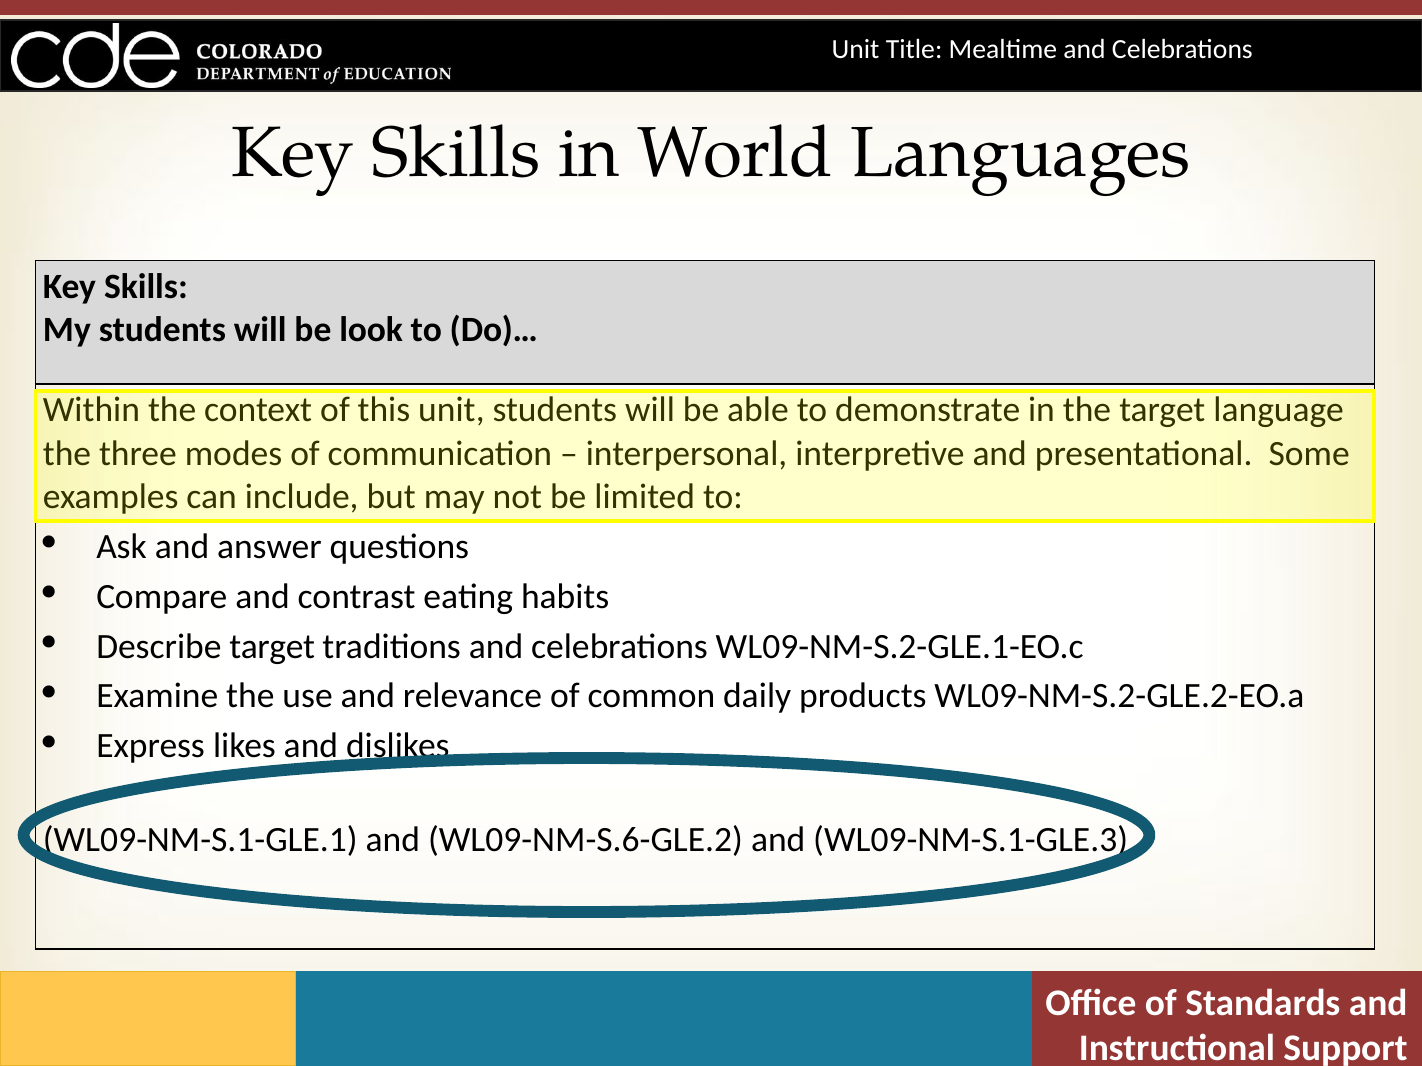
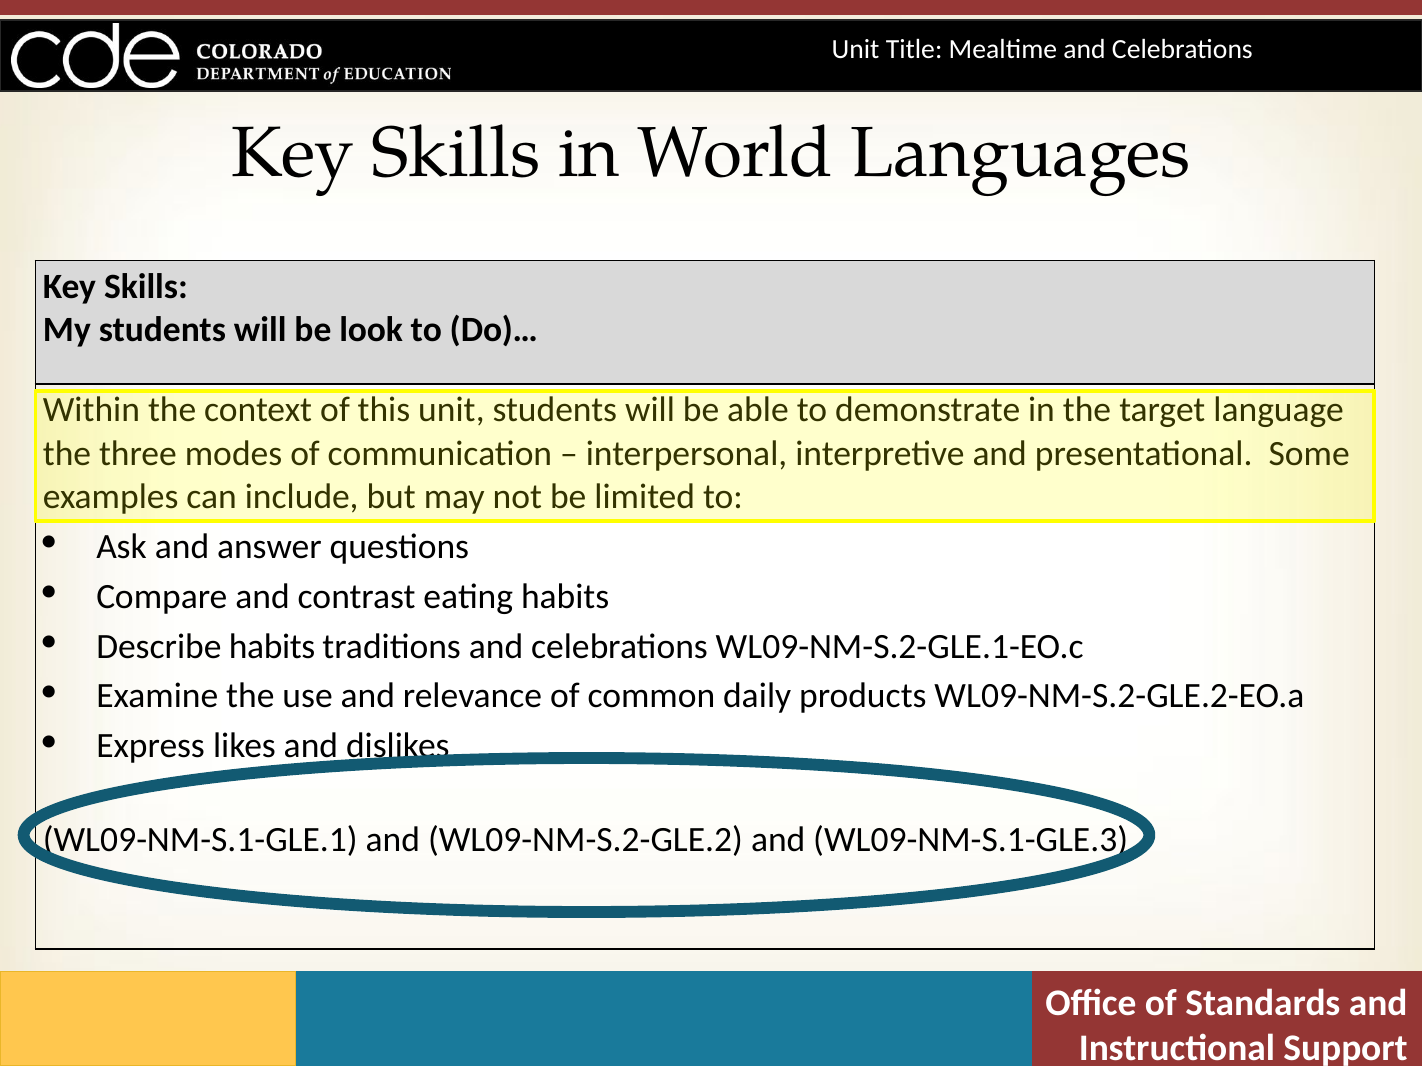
Describe target: target -> habits
WL09-NM-S.6-GLE.2: WL09-NM-S.6-GLE.2 -> WL09-NM-S.2-GLE.2
